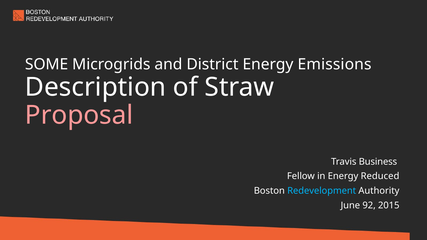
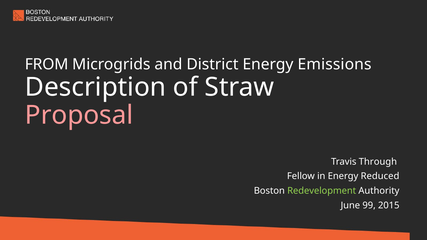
SOME: SOME -> FROM
Business: Business -> Through
Redevelopment colour: light blue -> light green
92: 92 -> 99
